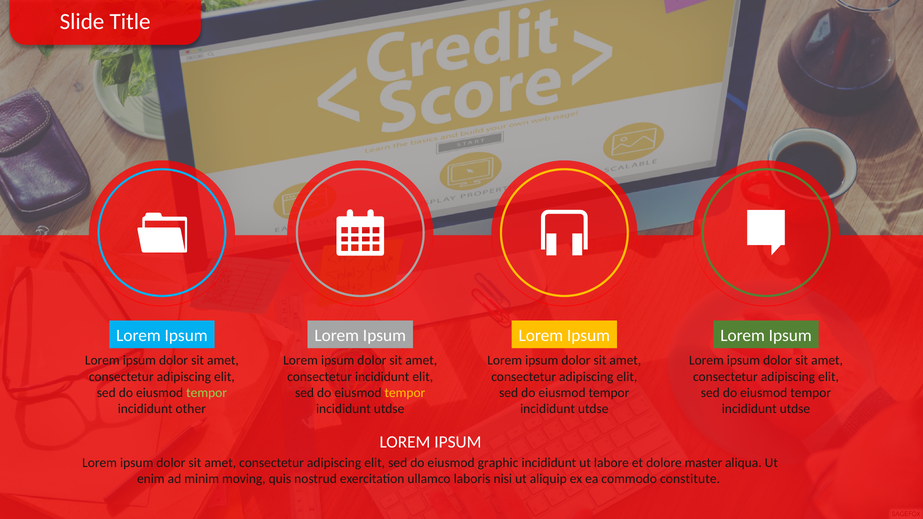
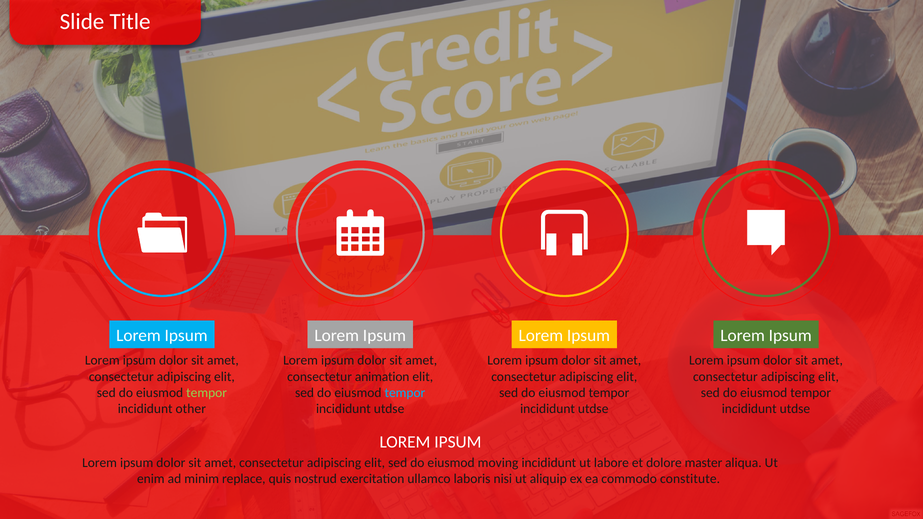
consectetur incididunt: incididunt -> animation
tempor at (405, 393) colour: yellow -> light blue
graphic: graphic -> moving
moving: moving -> replace
